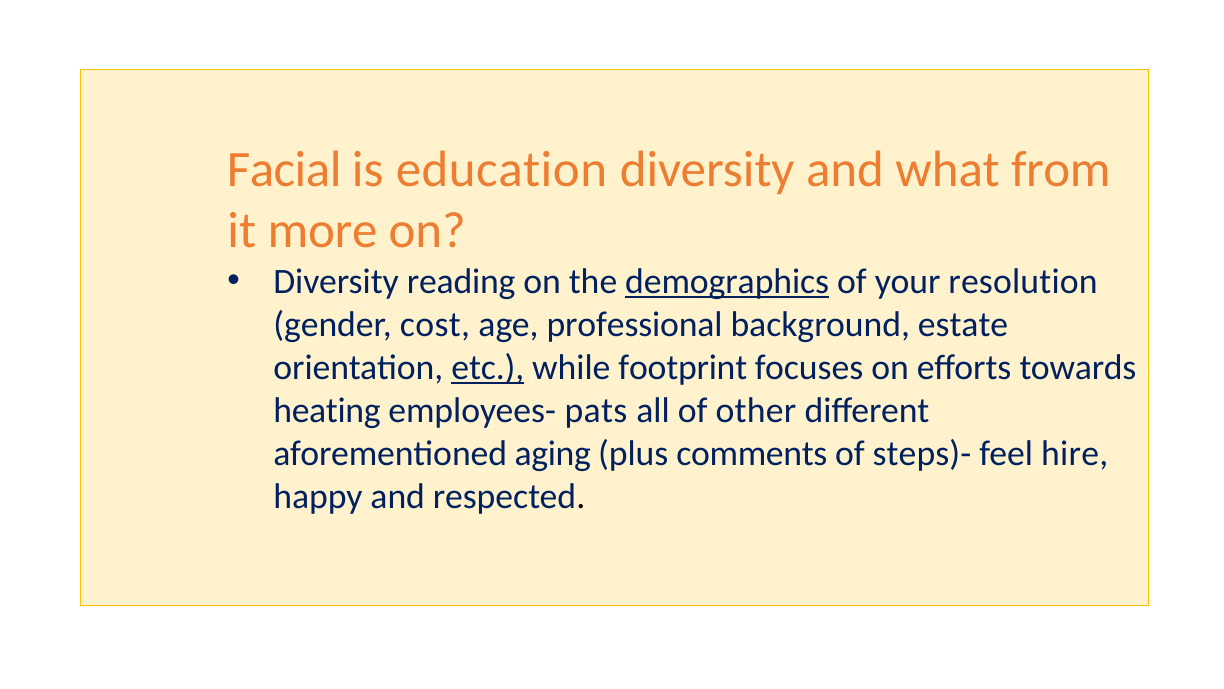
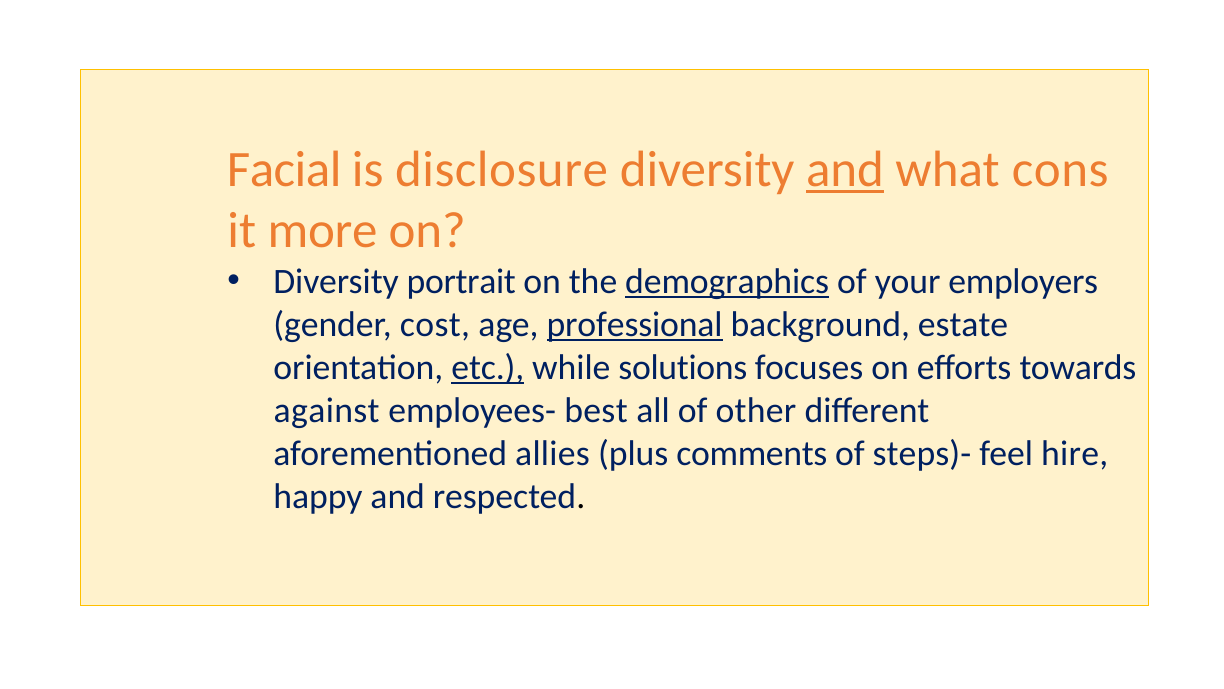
education: education -> disclosure
and at (845, 169) underline: none -> present
from: from -> cons
reading: reading -> portrait
resolution: resolution -> employers
professional underline: none -> present
footprint: footprint -> solutions
heating: heating -> against
pats: pats -> best
aging: aging -> allies
